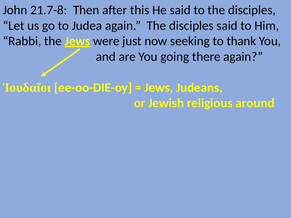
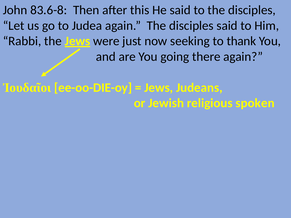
21.7-8: 21.7-8 -> 83.6-8
around: around -> spoken
